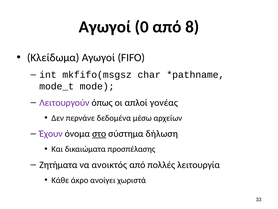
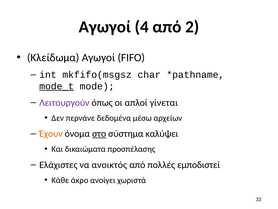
0: 0 -> 4
8: 8 -> 2
mode_t underline: none -> present
γονέας: γονέας -> γίνεται
Έχουν colour: purple -> orange
δήλωση: δήλωση -> καλύψει
Ζητήματα: Ζητήματα -> Ελάχιστες
λειτουργία: λειτουργία -> εμποδιστεί
